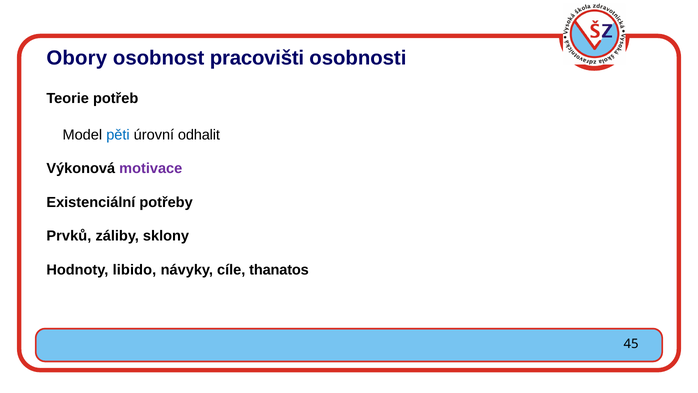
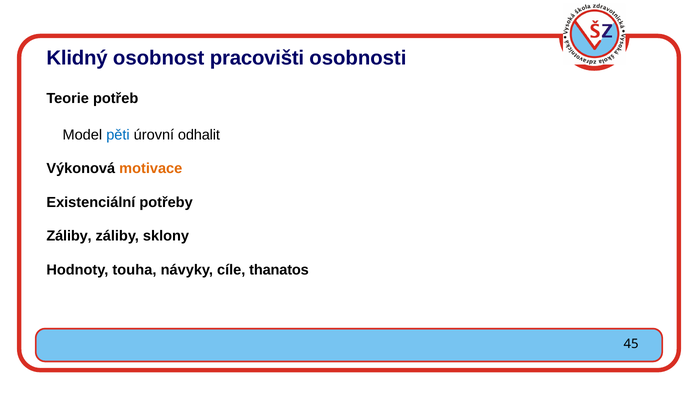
Obory: Obory -> Klidný
motivace colour: purple -> orange
Prvků at (69, 236): Prvků -> Záliby
libido: libido -> touha
